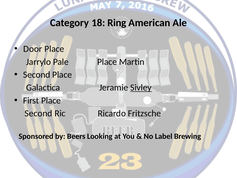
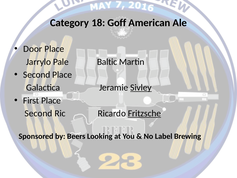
Ring: Ring -> Goff
Pale Place: Place -> Baltic
Fritzsche underline: none -> present
